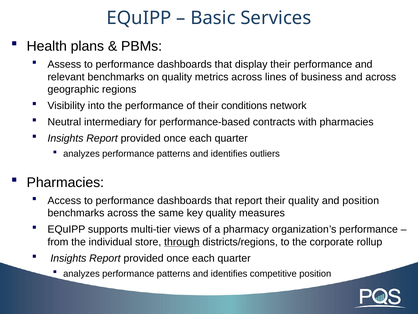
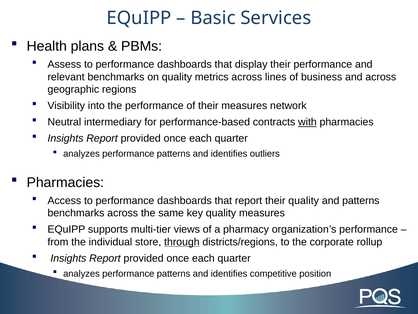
their conditions: conditions -> measures
with underline: none -> present
and position: position -> patterns
